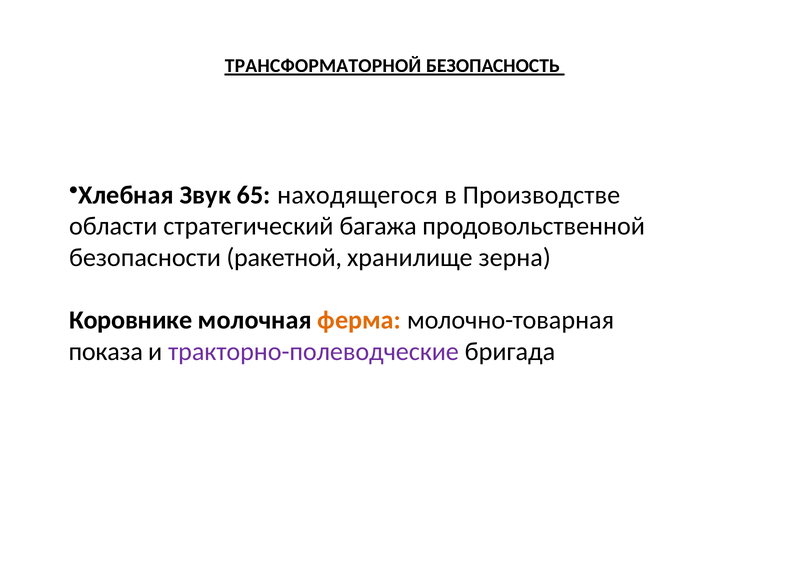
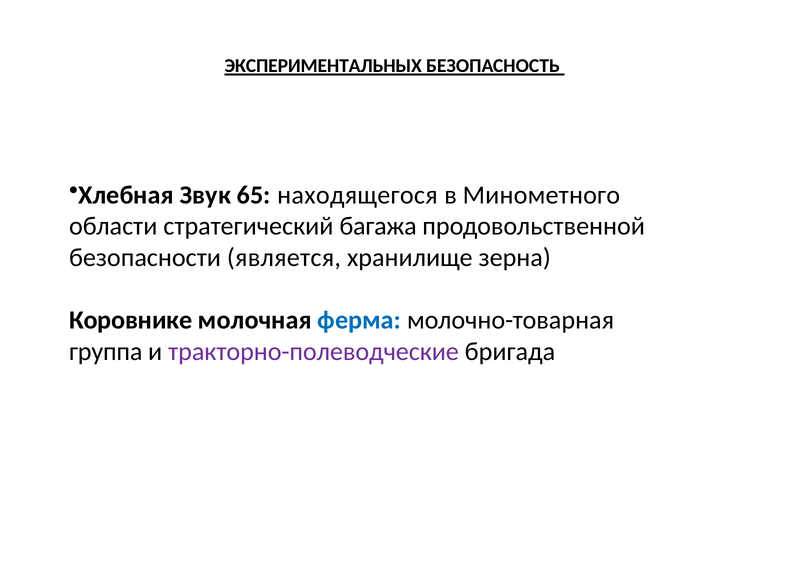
ТРАНСФОРМАТОРНОЙ: ТРАНСФОРМАТОРНОЙ -> ЭКСПЕРИМЕНТАЛЬНЫХ
Производстве: Производстве -> Минометного
ракетной: ракетной -> является
ферма colour: orange -> blue
показа: показа -> группа
